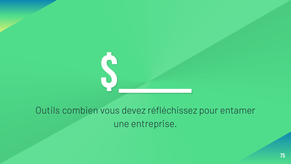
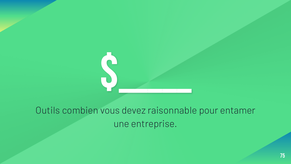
réfléchissez: réfléchissez -> raisonnable
